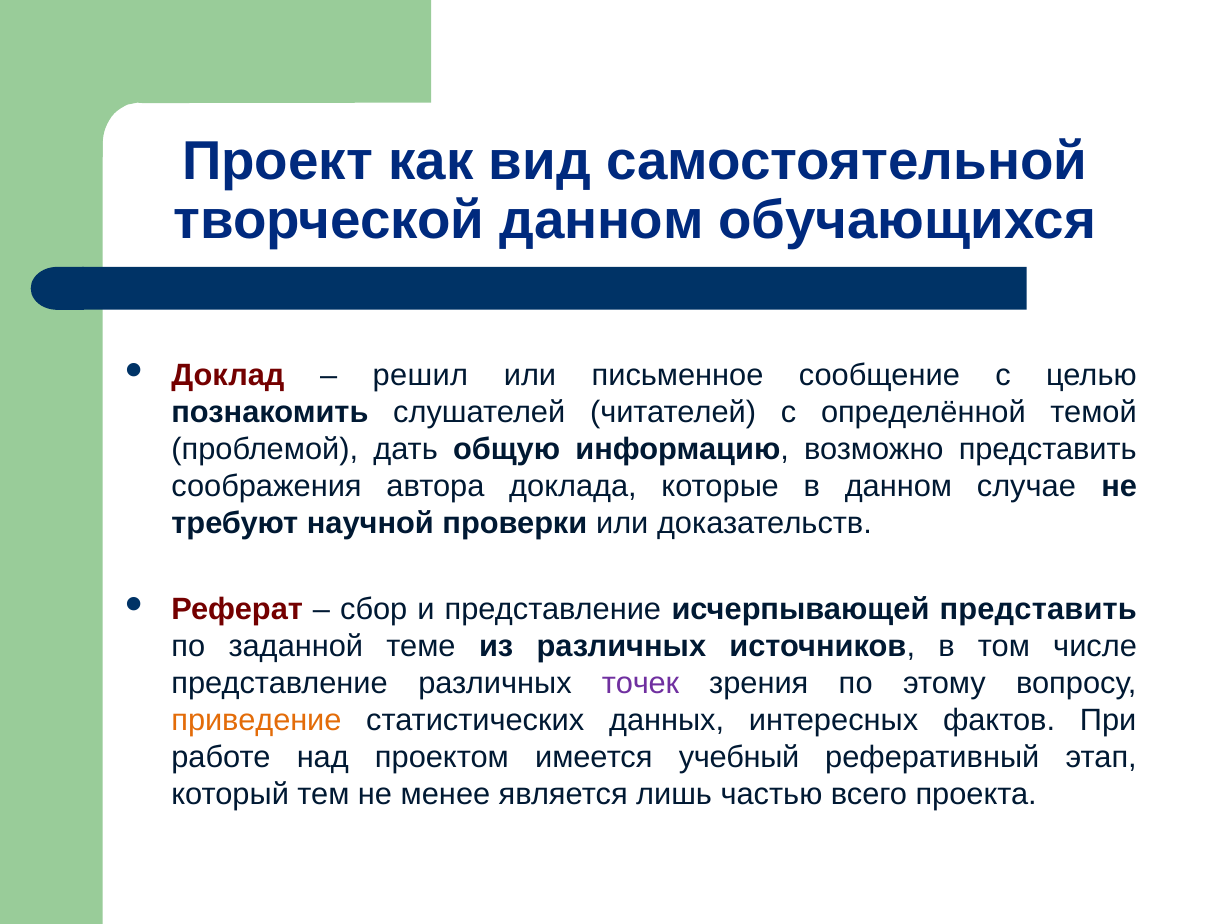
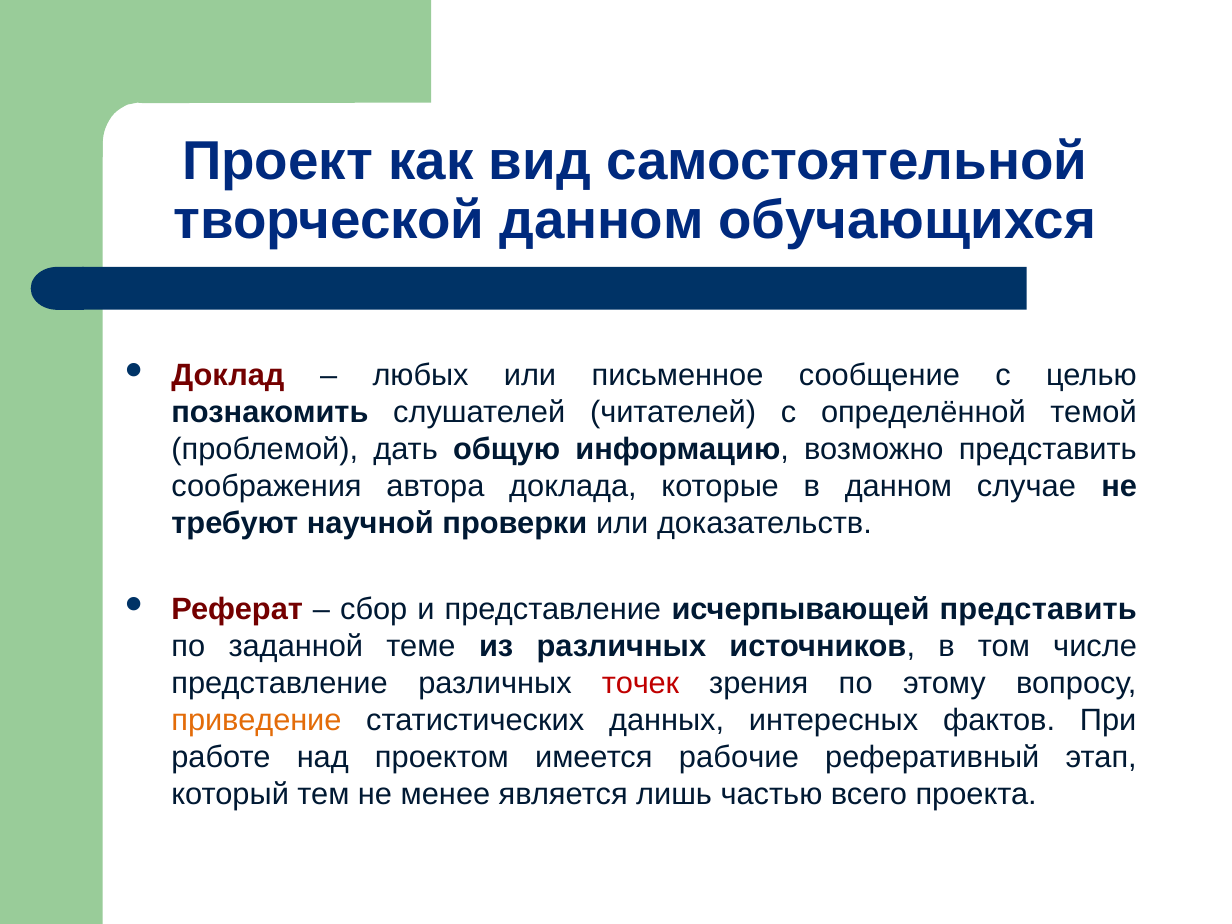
решил: решил -> любых
точек colour: purple -> red
учебный: учебный -> рабочие
